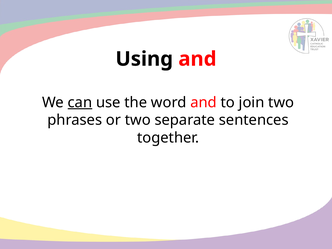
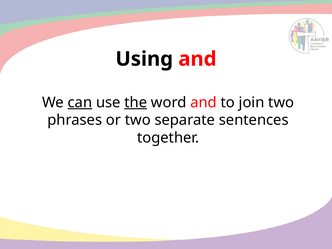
the underline: none -> present
